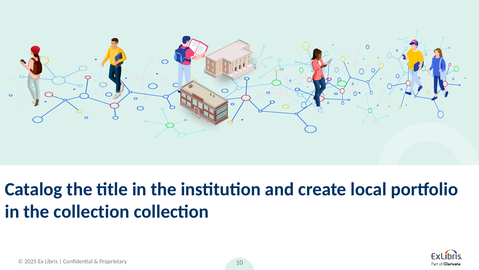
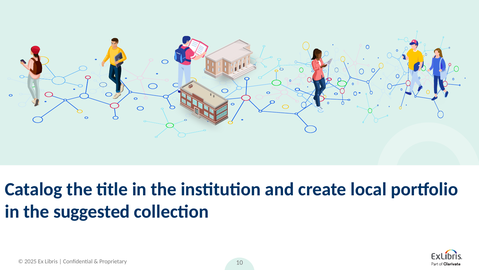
the collection: collection -> suggested
